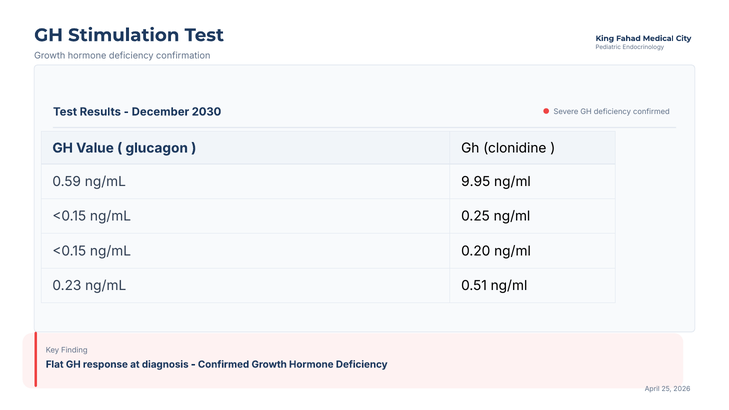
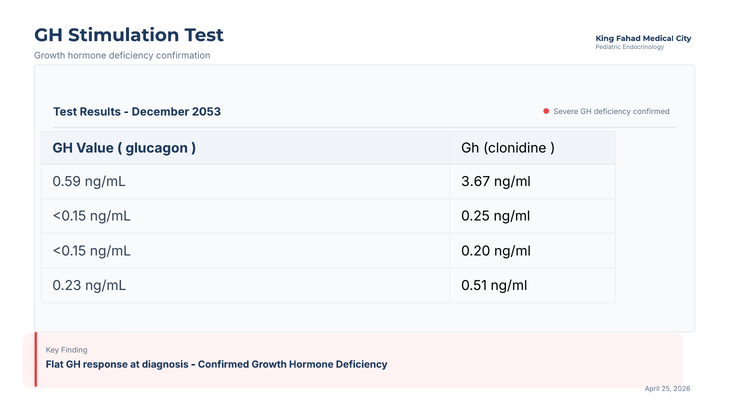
2030: 2030 -> 2053
9.95: 9.95 -> 3.67
